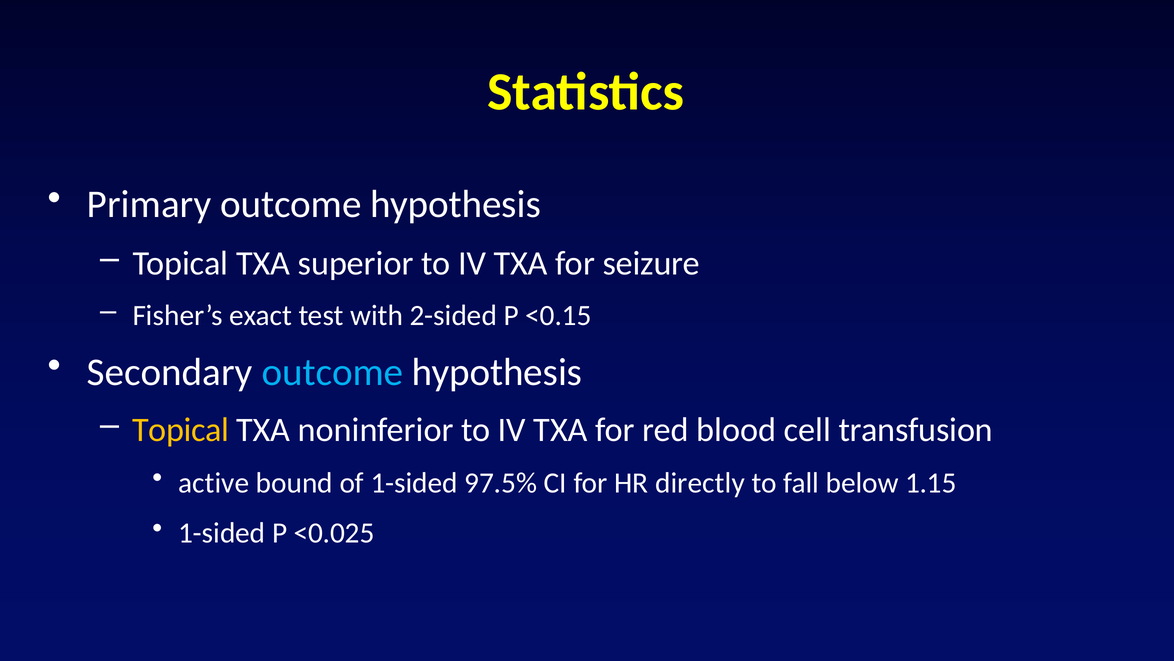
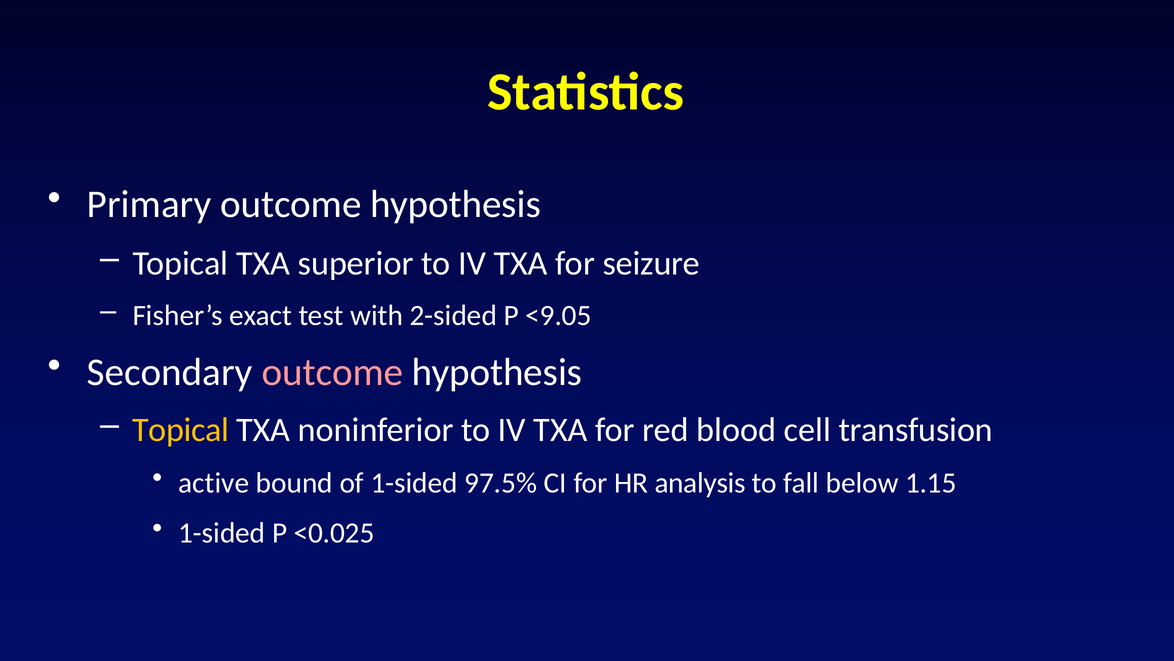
<0.15: <0.15 -> <9.05
outcome at (332, 372) colour: light blue -> pink
directly: directly -> analysis
